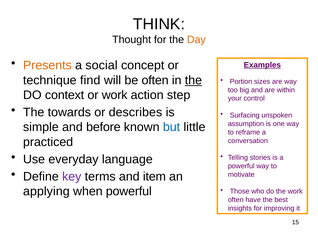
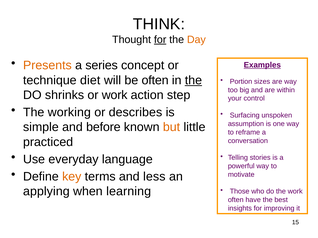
for at (160, 40) underline: none -> present
social: social -> series
find: find -> diet
context: context -> shrinks
towards: towards -> working
but colour: blue -> orange
key colour: purple -> orange
item: item -> less
when powerful: powerful -> learning
